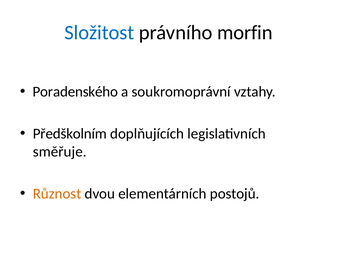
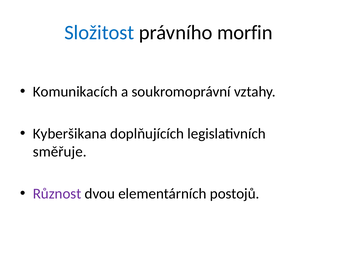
Poradenského: Poradenského -> Komunikacích
Předškolním: Předškolním -> Kyberšikana
Různost colour: orange -> purple
